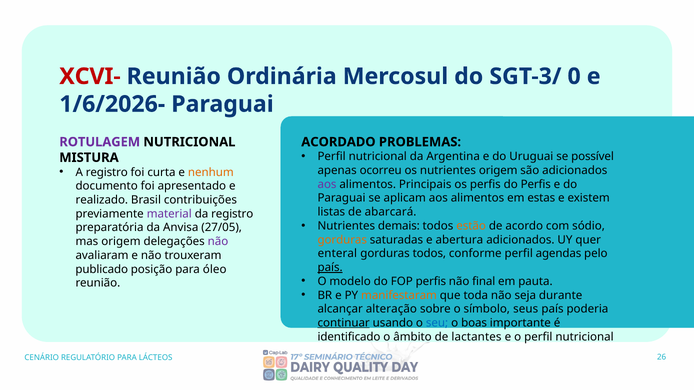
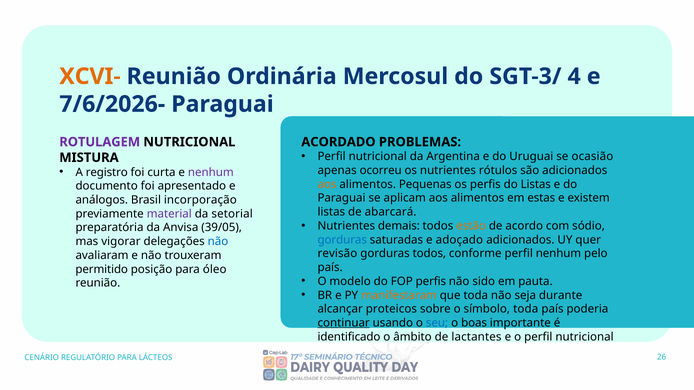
XCVI- colour: red -> orange
0: 0 -> 4
1/6/2026-: 1/6/2026- -> 7/6/2026-
possível: possível -> ocasião
nenhum at (211, 172) colour: orange -> purple
nutrientes origem: origem -> rótulos
aos at (327, 184) colour: purple -> orange
Principais: Principais -> Pequenas
do Perfis: Perfis -> Listas
realizado: realizado -> análogos
contribuições: contribuições -> incorporação
da registro: registro -> setorial
27/05: 27/05 -> 39/05
gorduras at (342, 240) colour: orange -> blue
abertura: abertura -> adoçado
mas origem: origem -> vigorar
não at (218, 242) colour: purple -> blue
enteral: enteral -> revisão
perfil agendas: agendas -> nenhum
país at (330, 268) underline: present -> none
publicado: publicado -> permitido
final: final -> sido
alteração: alteração -> proteicos
símbolo seus: seus -> toda
